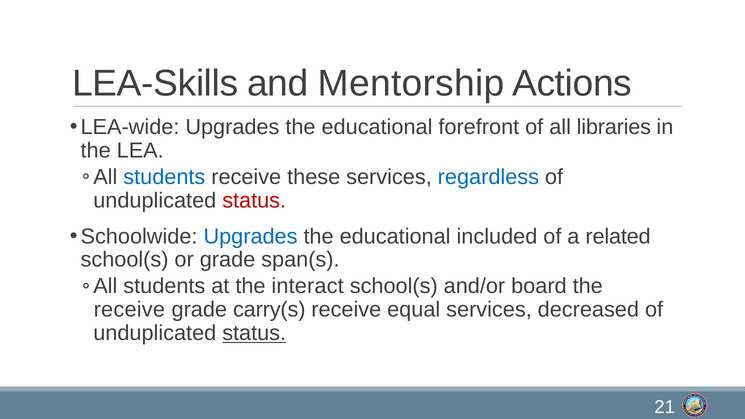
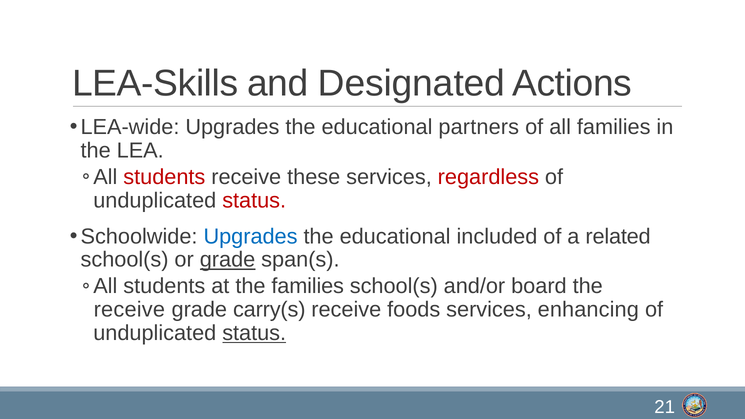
Mentorship: Mentorship -> Designated
forefront: forefront -> partners
all libraries: libraries -> families
students at (164, 177) colour: blue -> red
regardless colour: blue -> red
grade at (228, 260) underline: none -> present
the interact: interact -> families
equal: equal -> foods
decreased: decreased -> enhancing
